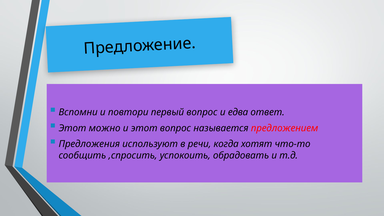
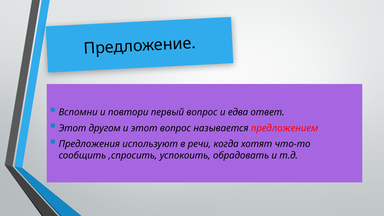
можно: можно -> другом
